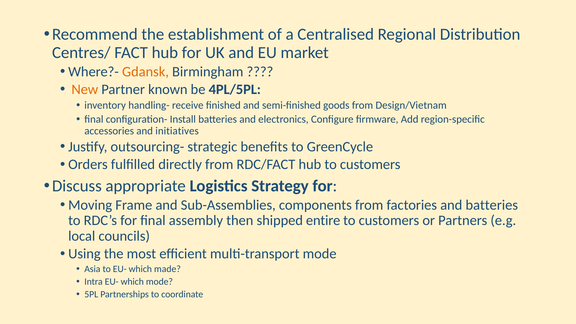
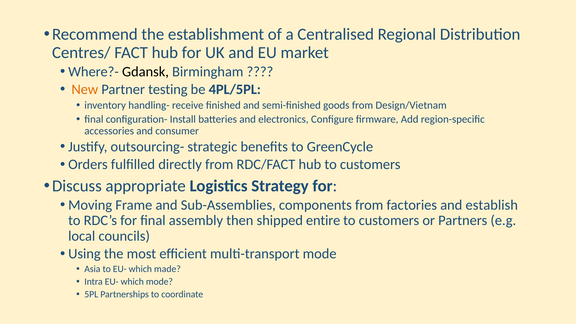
Gdansk colour: orange -> black
known: known -> testing
initiatives: initiatives -> consumer
and batteries: batteries -> establish
